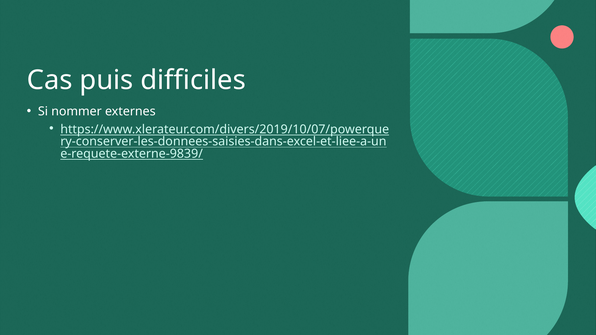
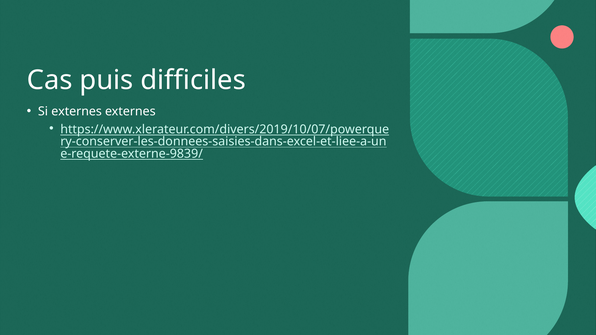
Si nommer: nommer -> externes
